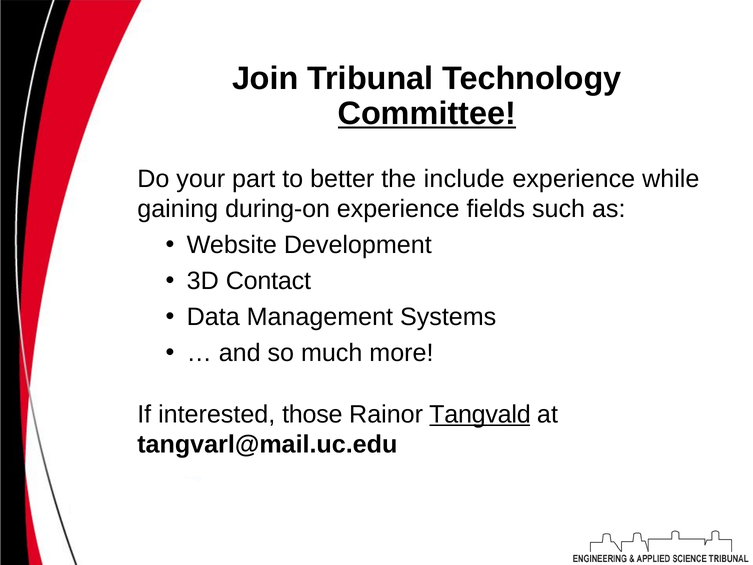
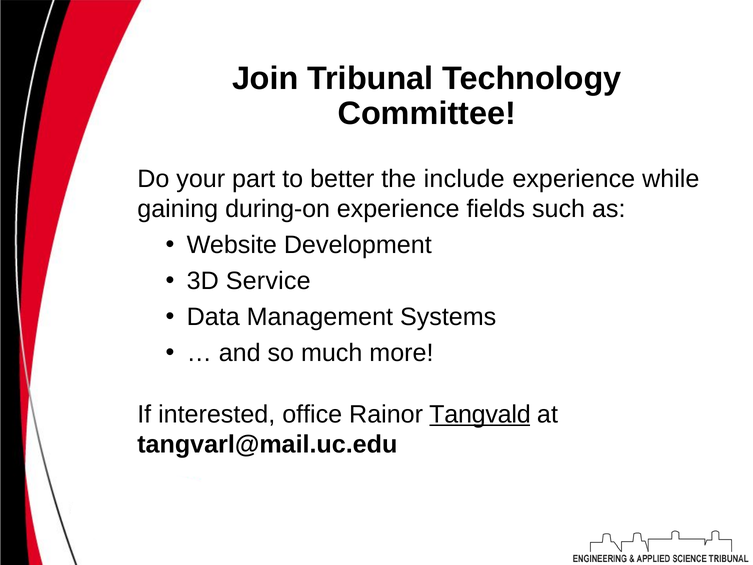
Committee underline: present -> none
Contact: Contact -> Service
those: those -> office
